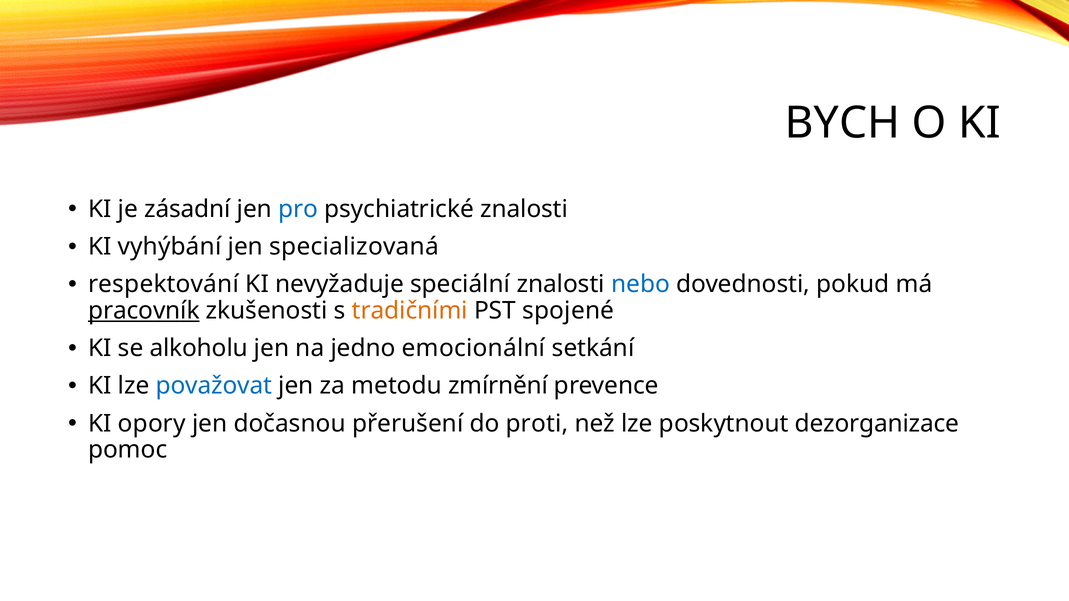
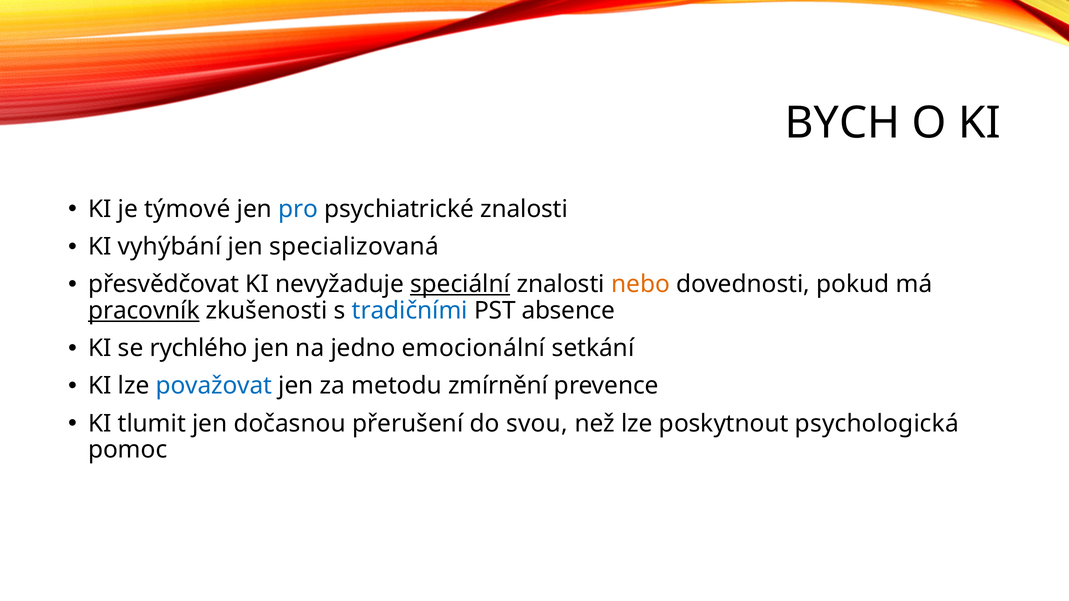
zásadní: zásadní -> týmové
respektování: respektování -> přesvědčovat
speciální underline: none -> present
nebo colour: blue -> orange
tradičními colour: orange -> blue
spojené: spojené -> absence
alkoholu: alkoholu -> rychlého
opory: opory -> tlumit
proti: proti -> svou
dezorganizace: dezorganizace -> psychologická
